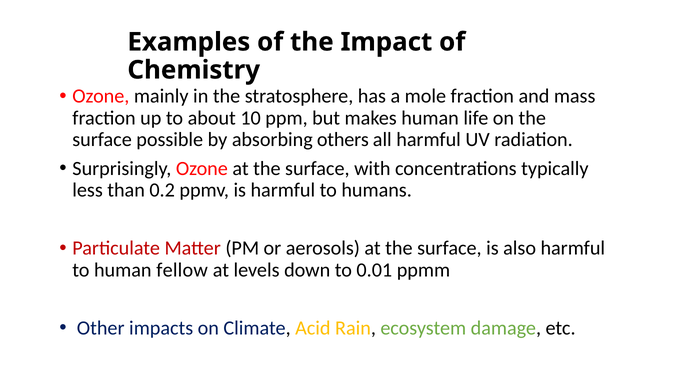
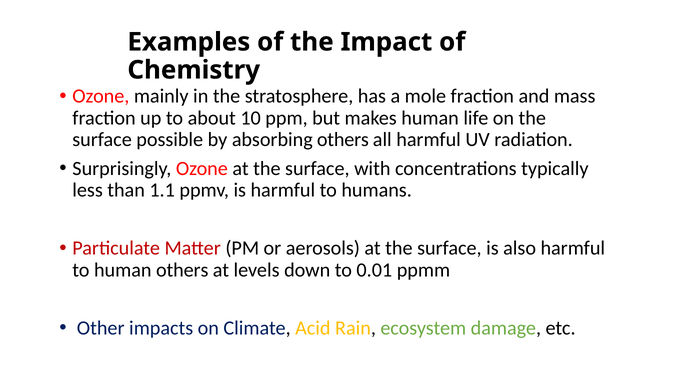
0.2: 0.2 -> 1.1
human fellow: fellow -> others
